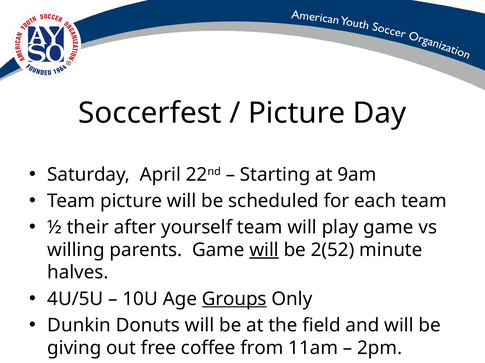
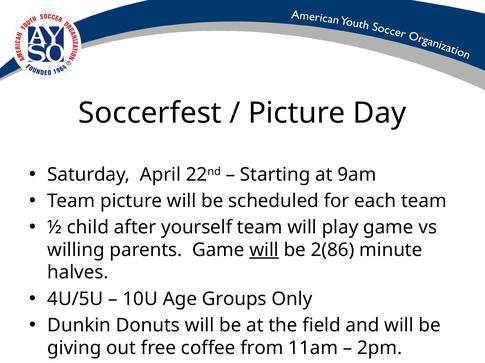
their: their -> child
2(52: 2(52 -> 2(86
Groups underline: present -> none
